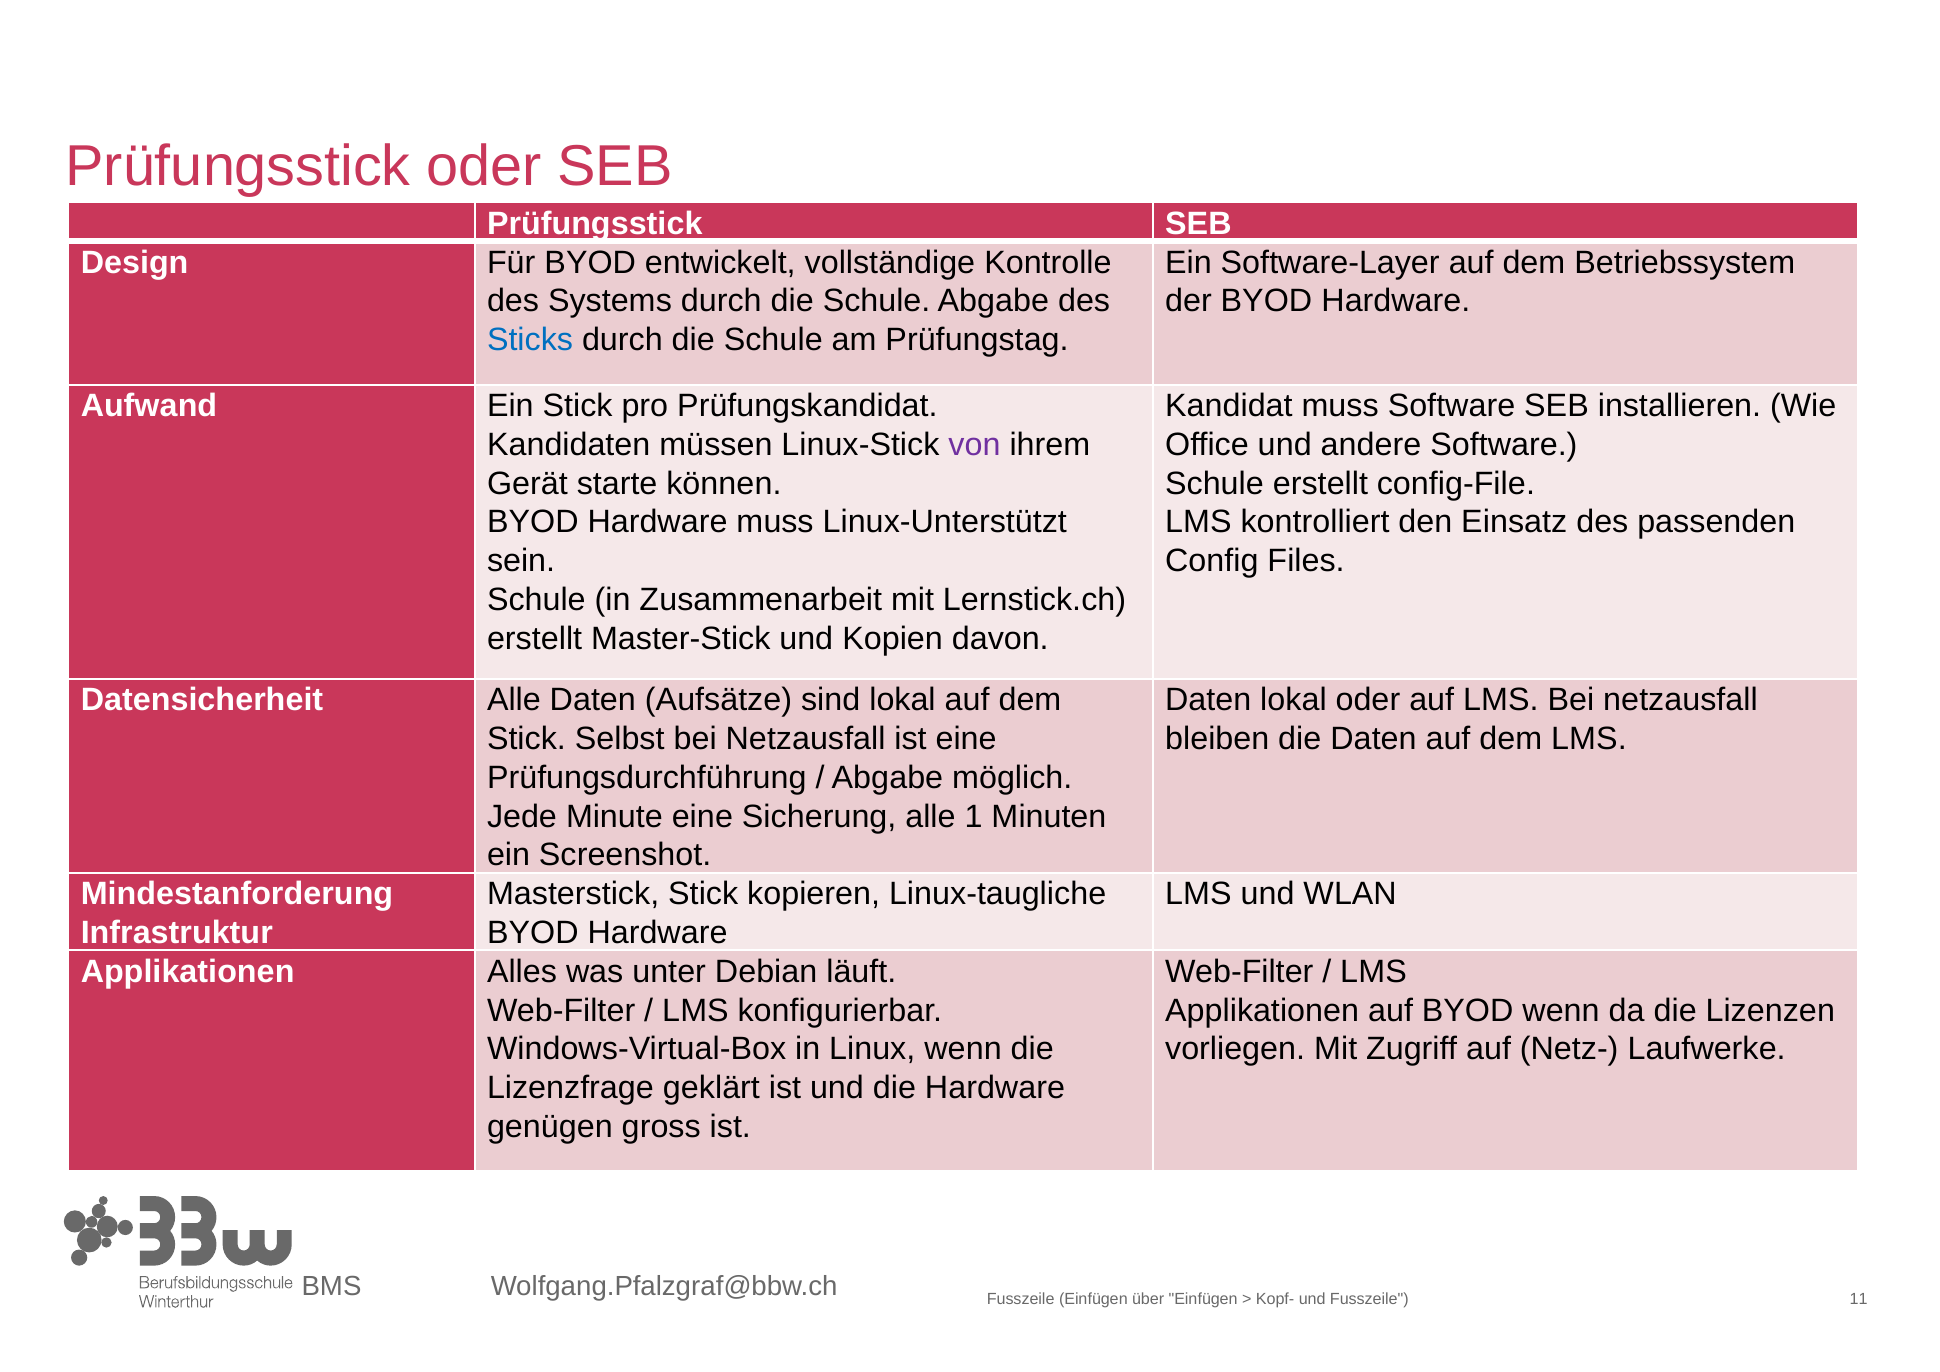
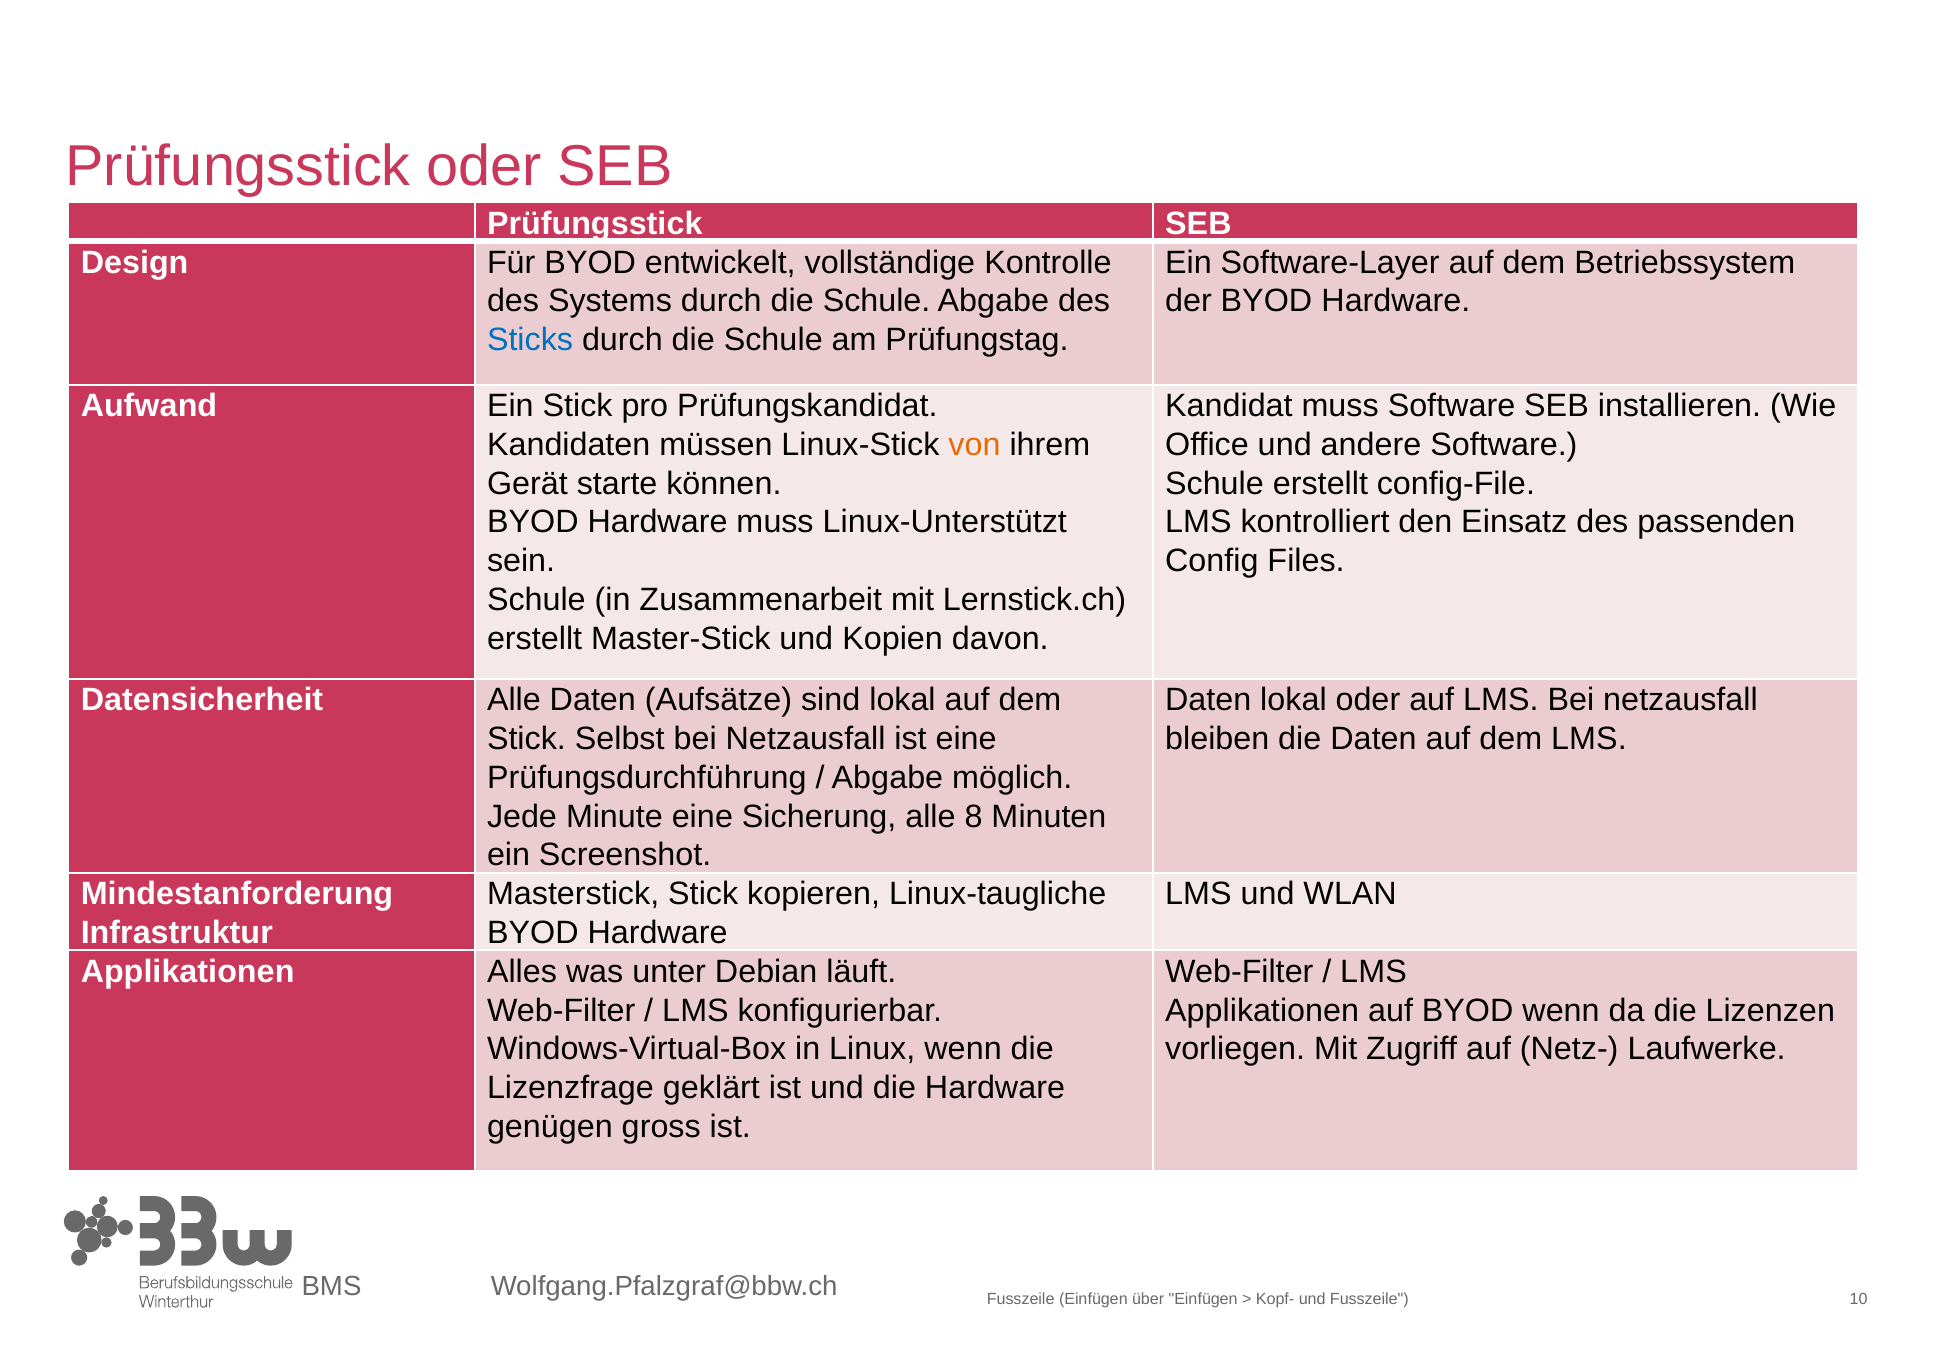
von colour: purple -> orange
1: 1 -> 8
11: 11 -> 10
